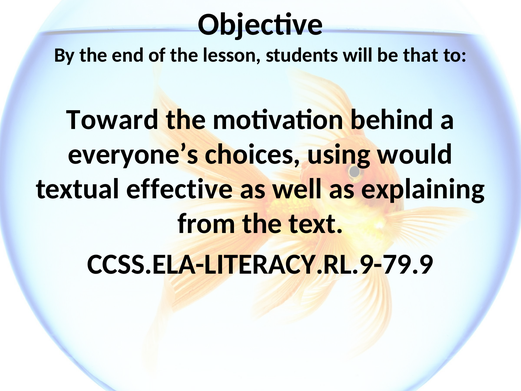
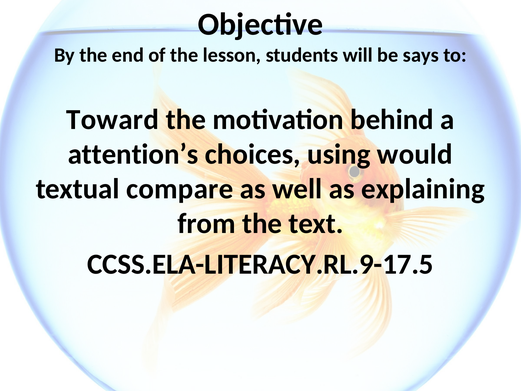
that: that -> says
everyone’s: everyone’s -> attention’s
effective: effective -> compare
CCSS.ELA-LITERACY.RL.9-79.9: CCSS.ELA-LITERACY.RL.9-79.9 -> CCSS.ELA-LITERACY.RL.9-17.5
